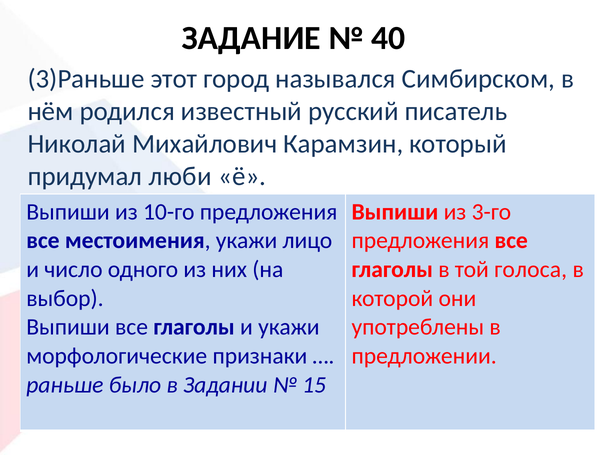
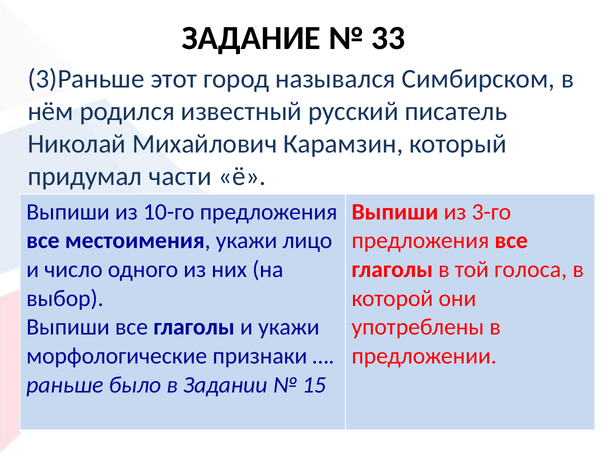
40: 40 -> 33
люби: люби -> части
